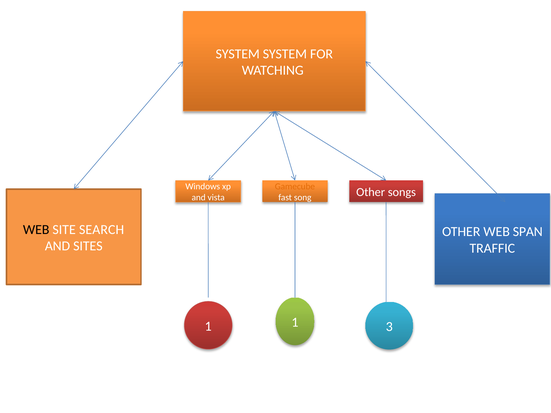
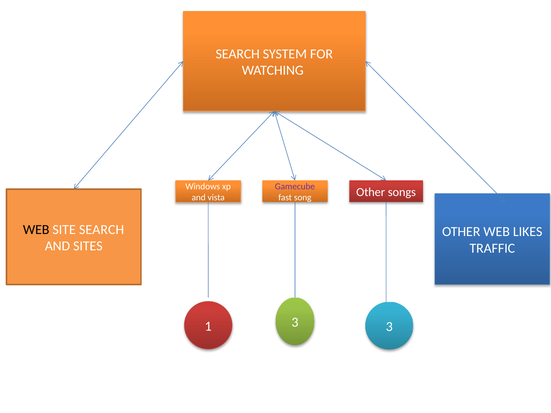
SYSTEM at (238, 54): SYSTEM -> SEARCH
Gamecube colour: orange -> purple
SPAN: SPAN -> LIKES
1 1: 1 -> 3
